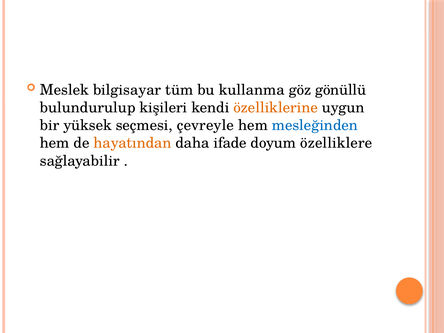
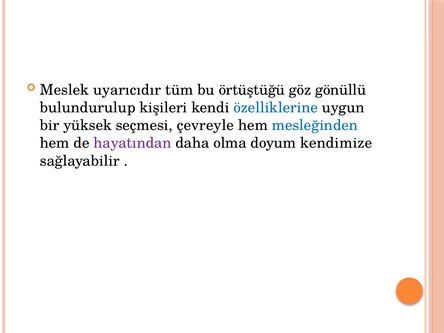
bilgisayar: bilgisayar -> uyarıcıdır
kullanma: kullanma -> örtüştüğü
özelliklerine colour: orange -> blue
hayatından colour: orange -> purple
ifade: ifade -> olma
özelliklere: özelliklere -> kendimize
